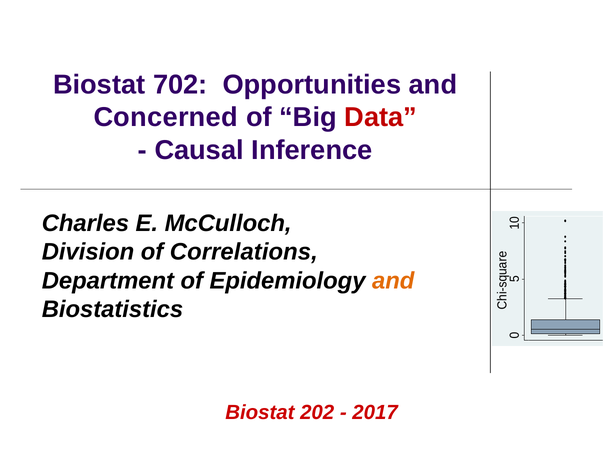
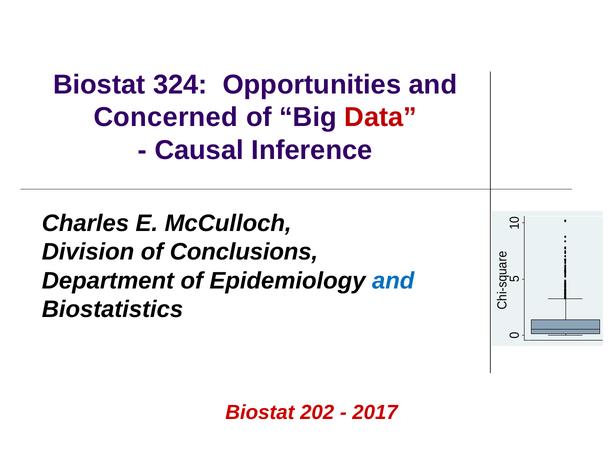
702: 702 -> 324
Correlations: Correlations -> Conclusions
and at (393, 281) colour: orange -> blue
